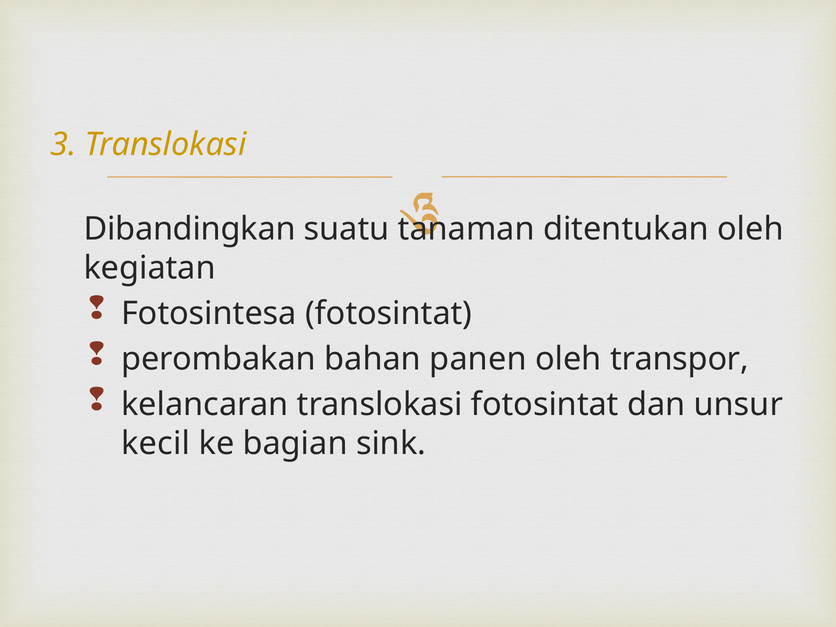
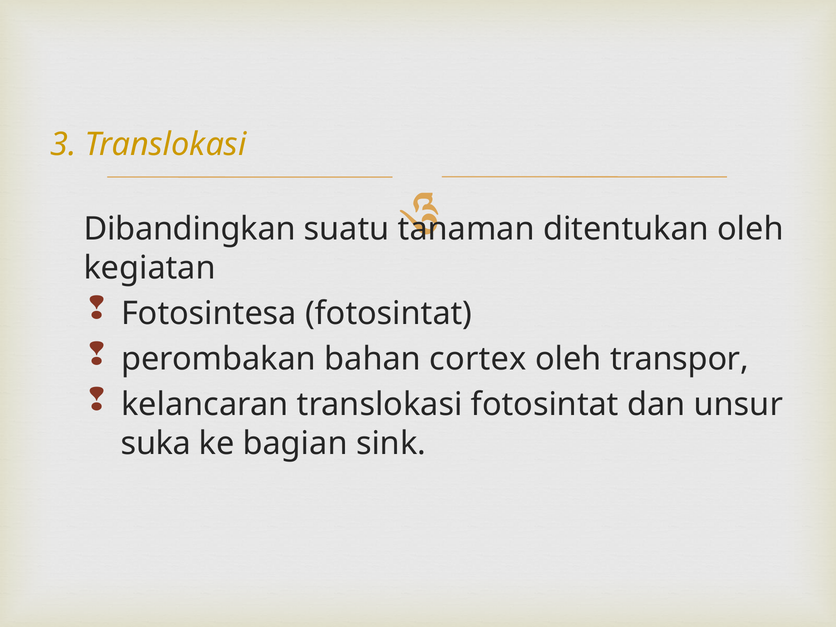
panen: panen -> cortex
kecil: kecil -> suka
